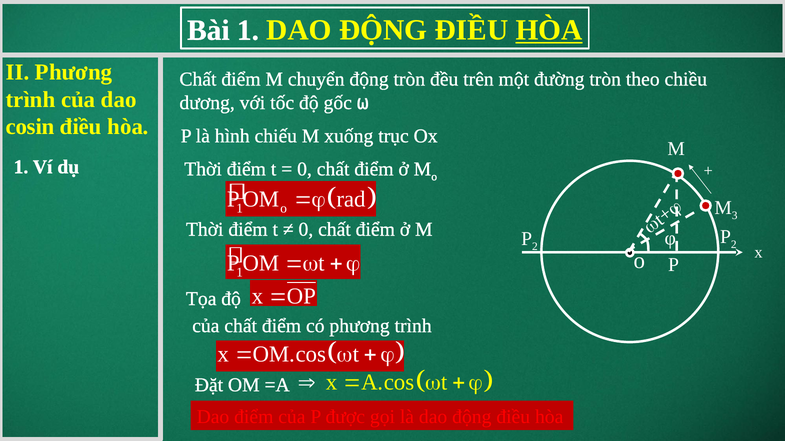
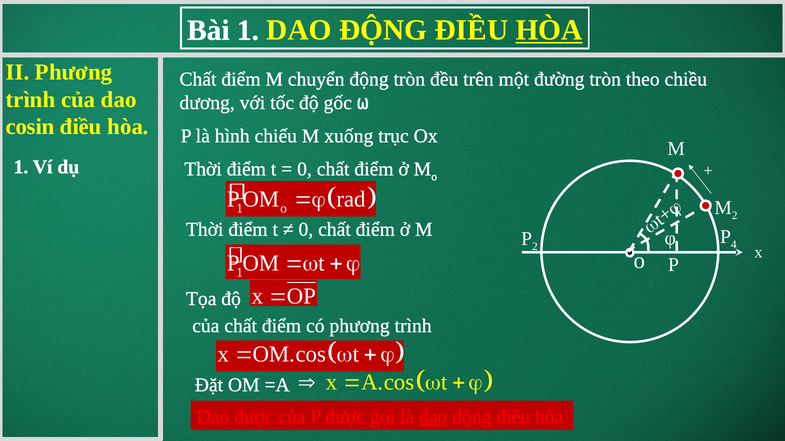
M 3: 3 -> 2
2 at (734, 245): 2 -> 4
Dao điểm: điểm -> được
dao at (433, 417) underline: none -> present
